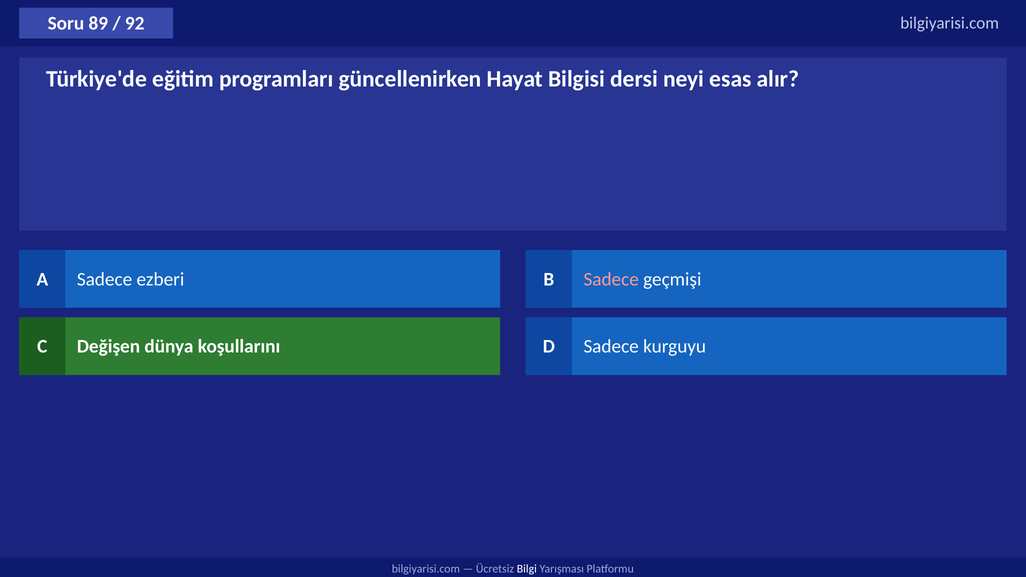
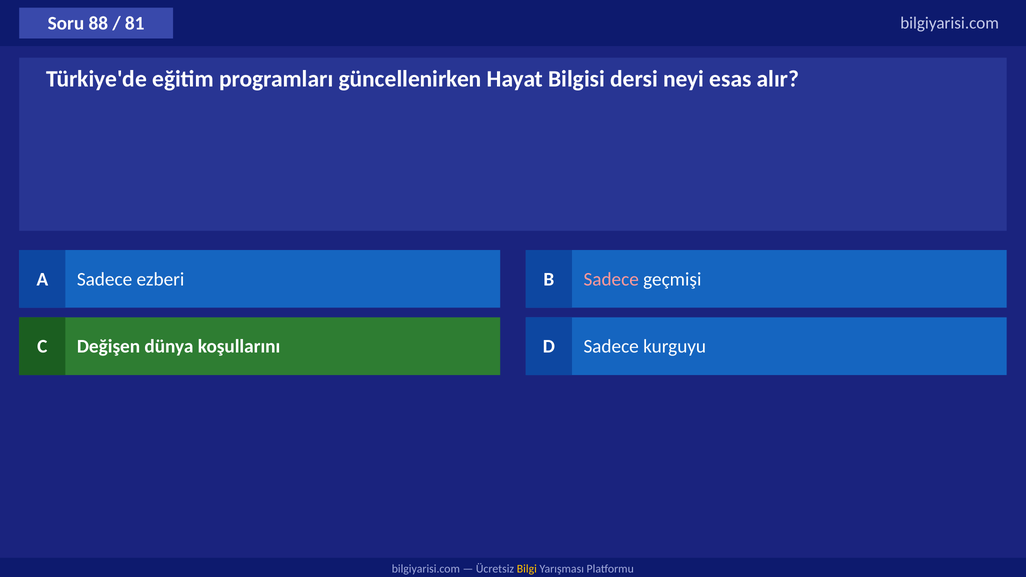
89: 89 -> 88
92: 92 -> 81
Bilgi colour: white -> yellow
